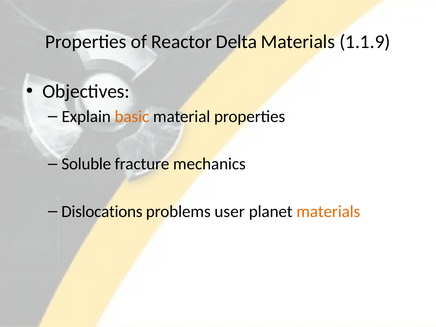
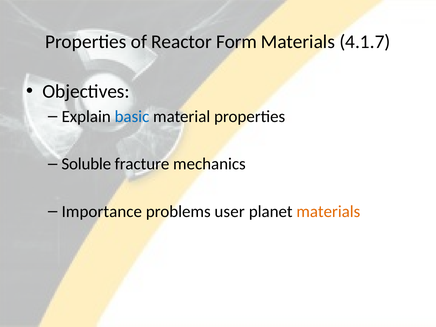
Delta: Delta -> Form
1.1.9: 1.1.9 -> 4.1.7
basic colour: orange -> blue
Dislocations: Dislocations -> Importance
